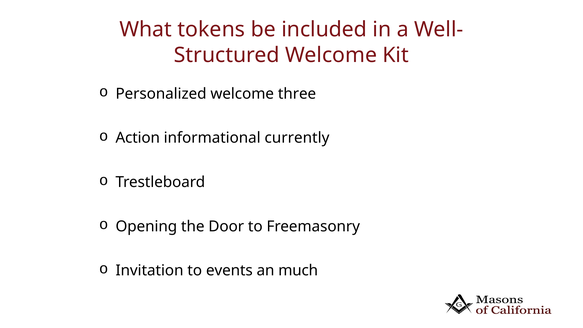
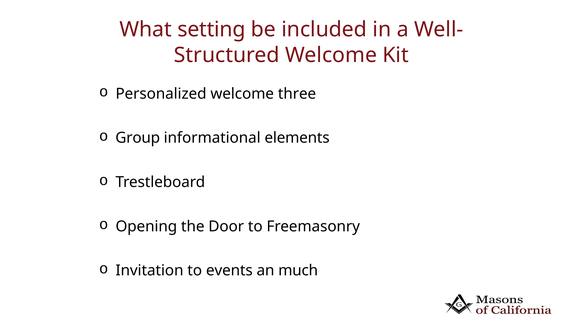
tokens: tokens -> setting
Action: Action -> Group
currently: currently -> elements
